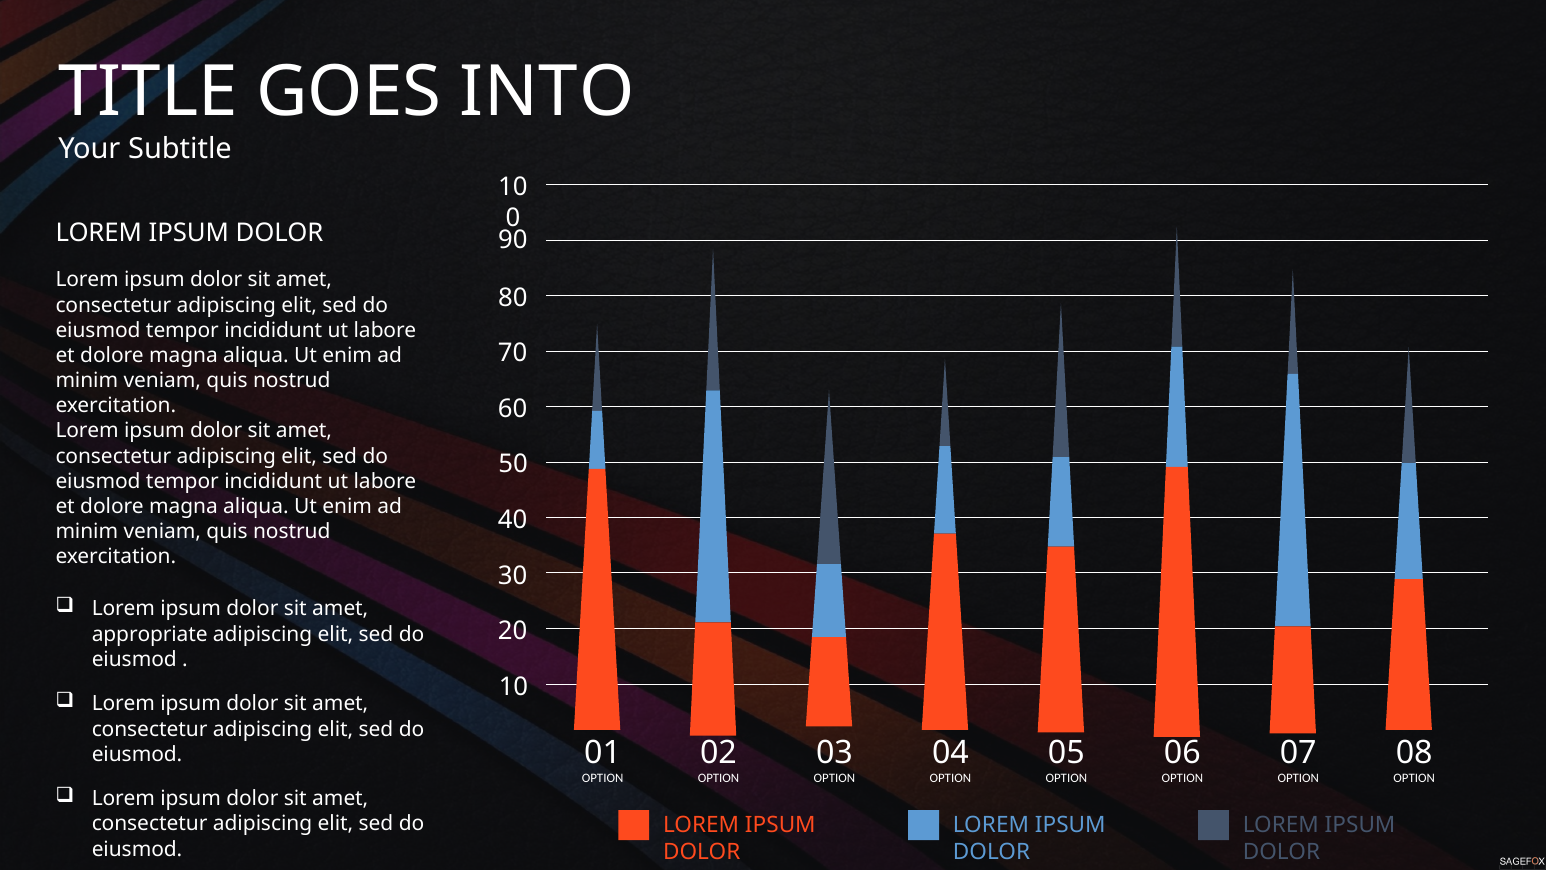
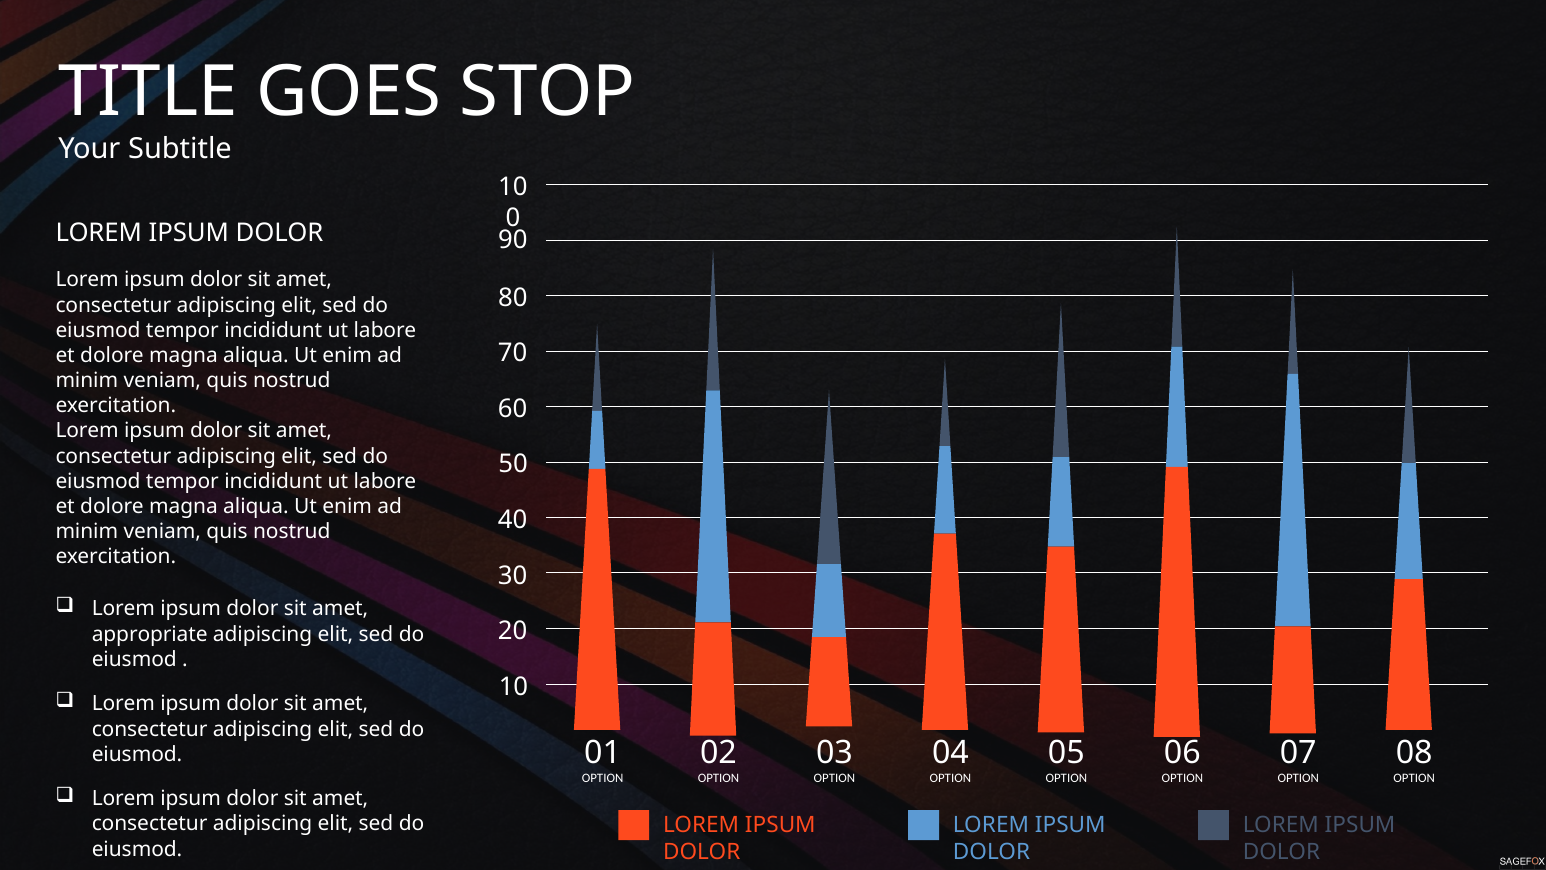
INTO: INTO -> STOP
